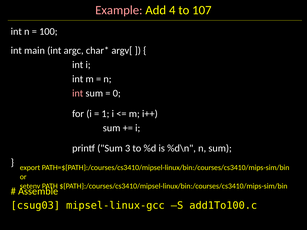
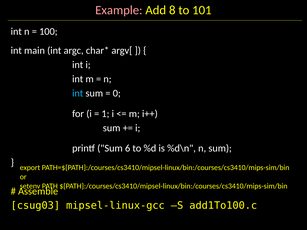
4: 4 -> 8
107: 107 -> 101
int at (78, 93) colour: pink -> light blue
3: 3 -> 6
